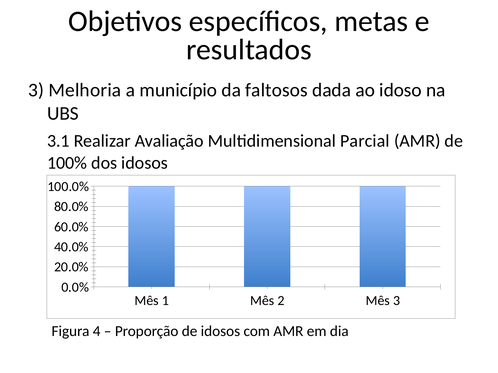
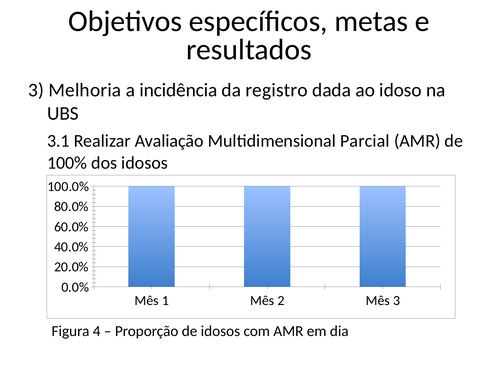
município: município -> incidência
faltosos: faltosos -> registro
